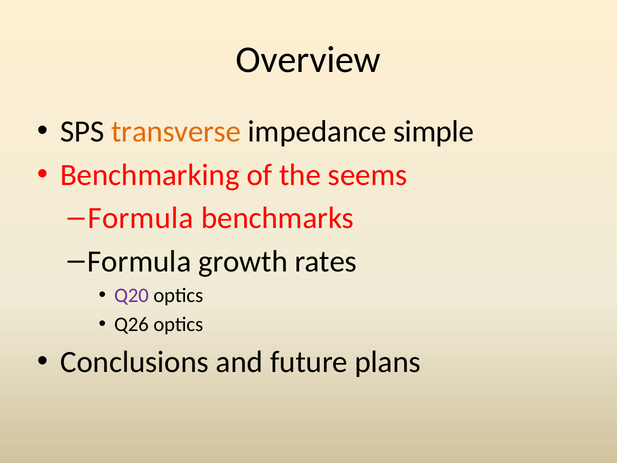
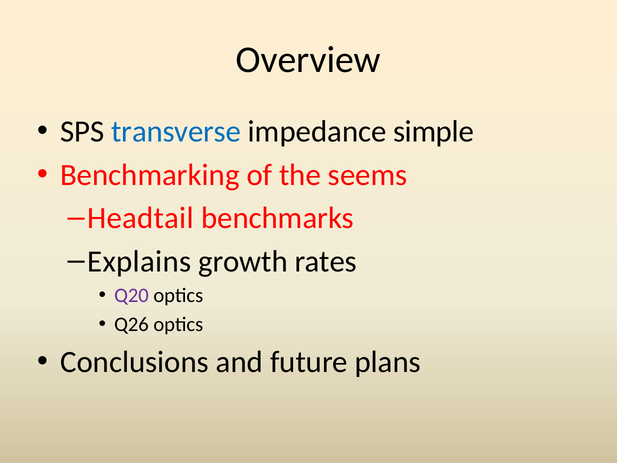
transverse colour: orange -> blue
Formula at (140, 218): Formula -> Headtail
Formula at (139, 261): Formula -> Explains
